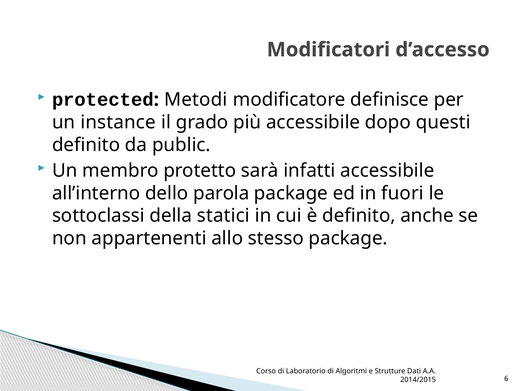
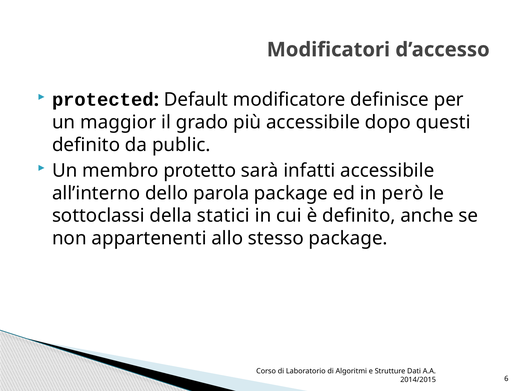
Metodi: Metodi -> Default
instance: instance -> maggior
fuori: fuori -> però
